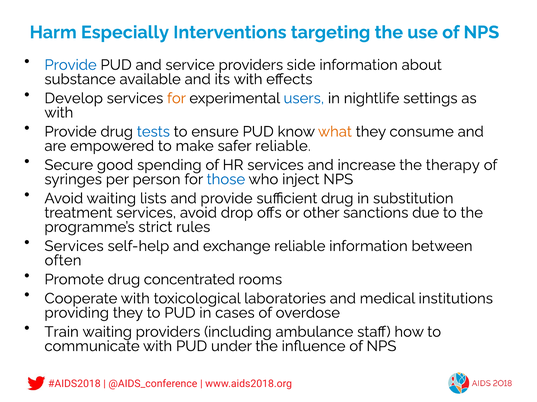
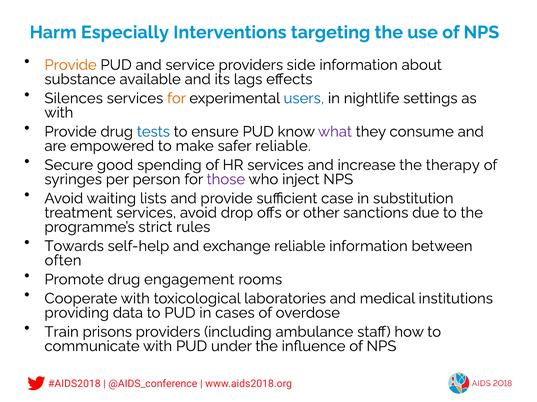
Provide at (71, 65) colour: blue -> orange
its with: with -> lags
Develop: Develop -> Silences
what colour: orange -> purple
those colour: blue -> purple
sufficient drug: drug -> case
Services at (74, 247): Services -> Towards
concentrated: concentrated -> engagement
providing they: they -> data
Train waiting: waiting -> prisons
